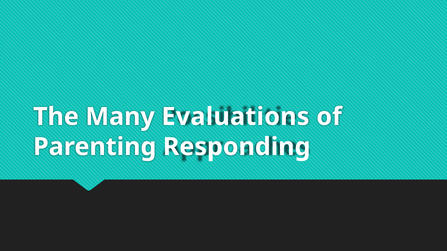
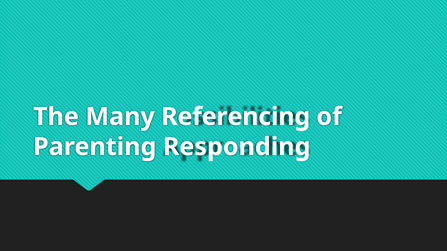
Evaluations: Evaluations -> Referencing
